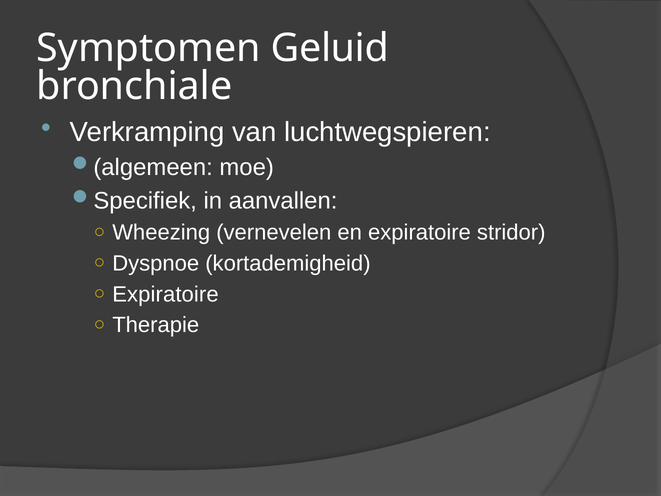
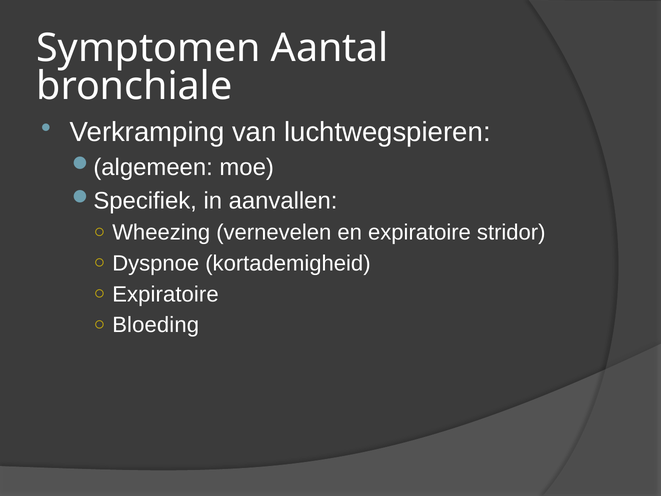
Geluid: Geluid -> Aantal
Therapie: Therapie -> Bloeding
